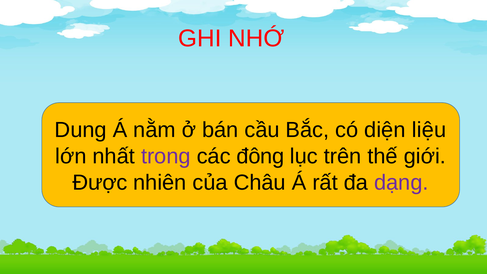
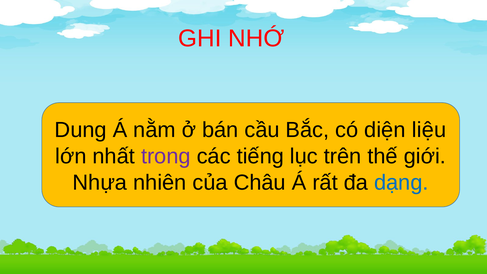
đông: đông -> tiếng
Được: Được -> Nhựa
dạng colour: purple -> blue
